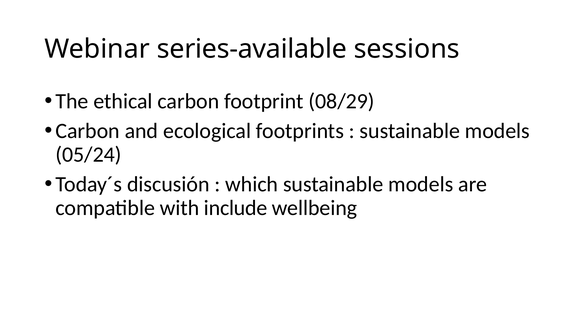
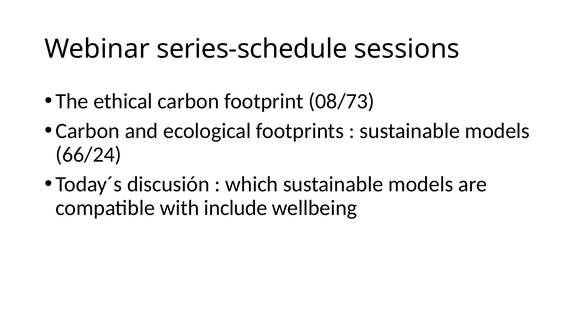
series-available: series-available -> series-schedule
08/29: 08/29 -> 08/73
05/24: 05/24 -> 66/24
